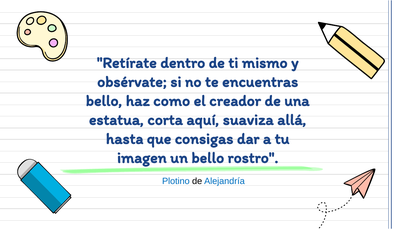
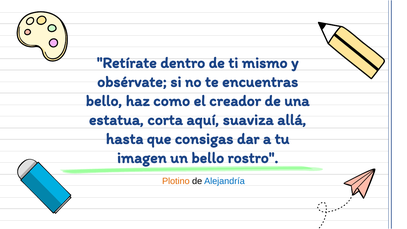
Plotino colour: blue -> orange
